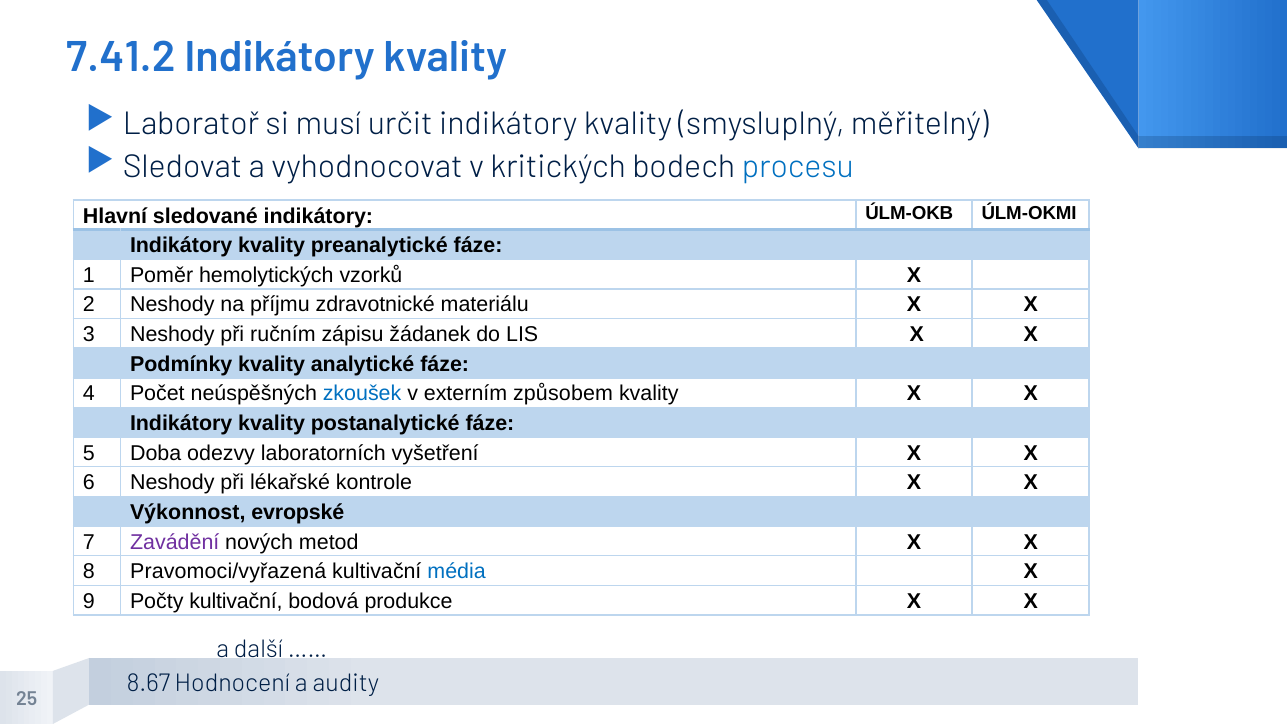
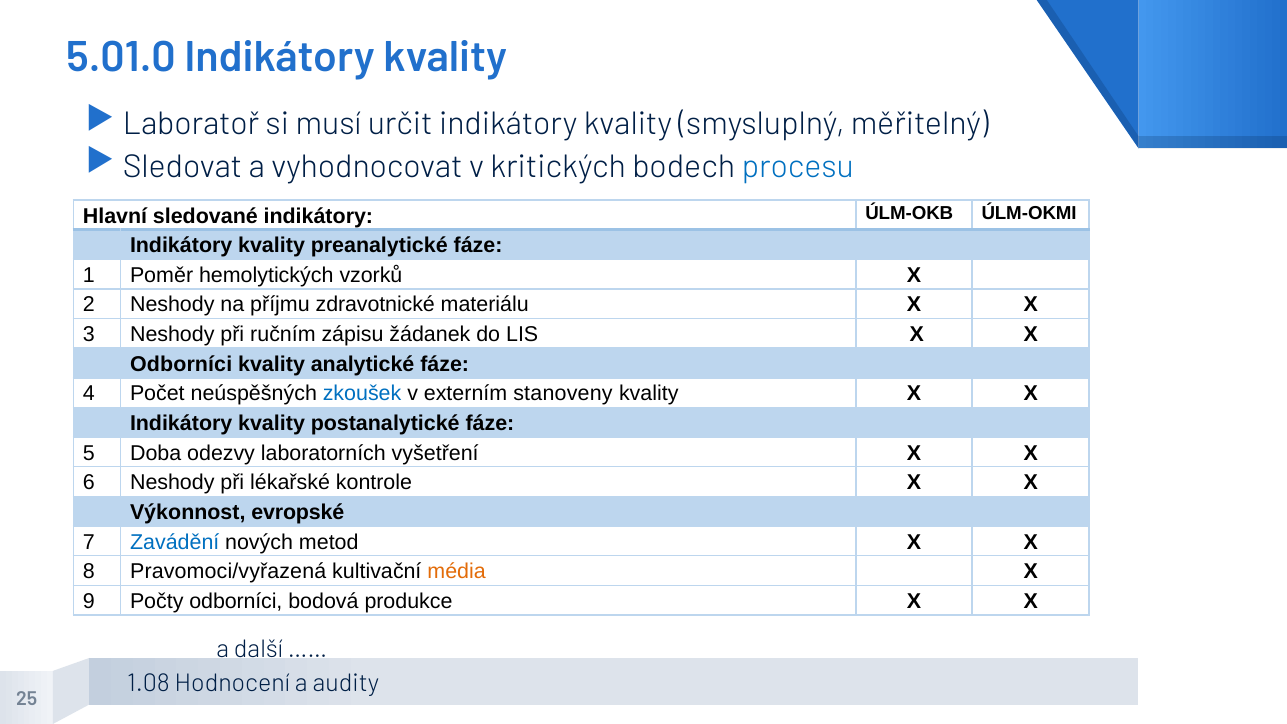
7.41.2: 7.41.2 -> 5.01.0
Podmínky at (181, 364): Podmínky -> Odborníci
způsobem: způsobem -> stanoveny
Zavádění colour: purple -> blue
média colour: blue -> orange
Počty kultivační: kultivační -> odborníci
8.67: 8.67 -> 1.08
